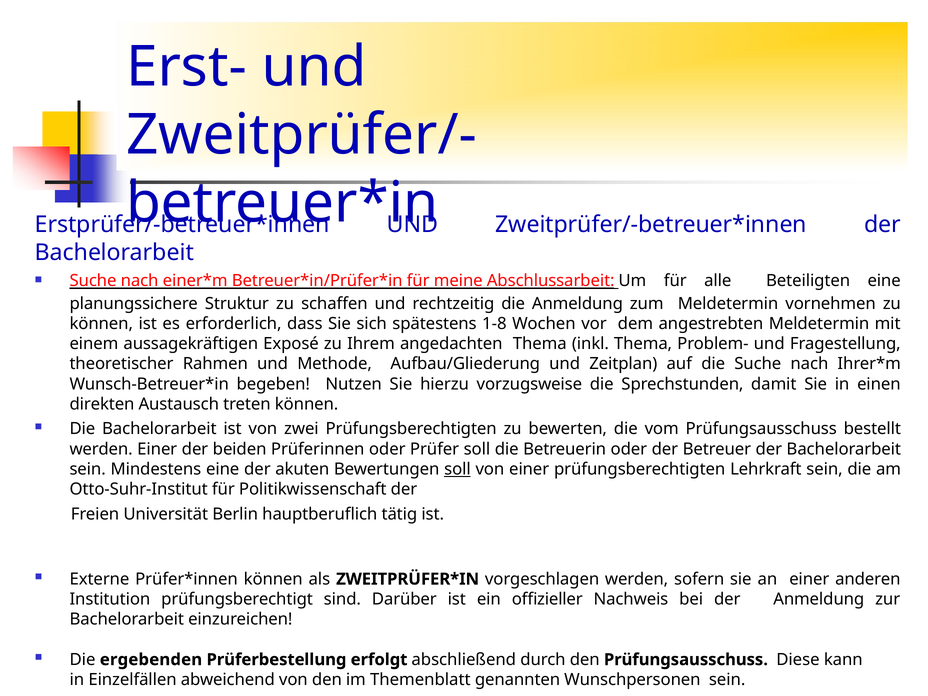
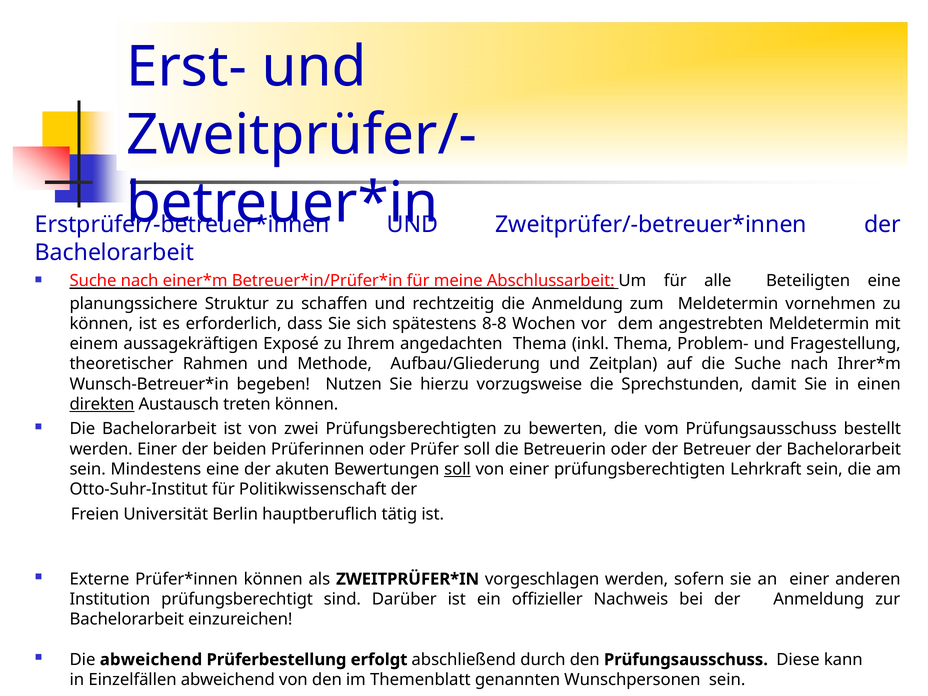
1-8: 1-8 -> 8-8
direkten underline: none -> present
Die ergebenden: ergebenden -> abweichend
